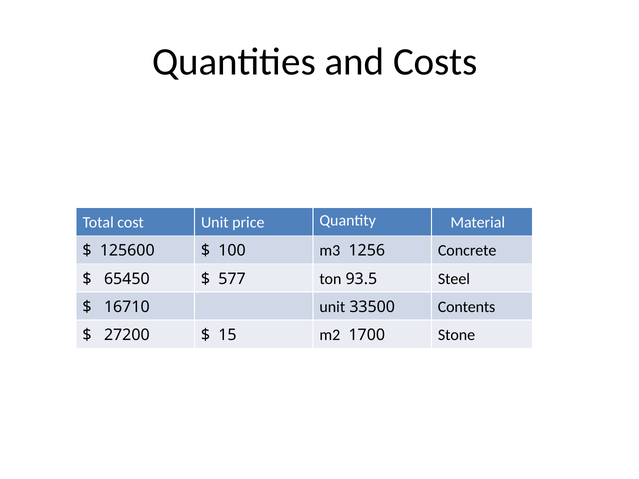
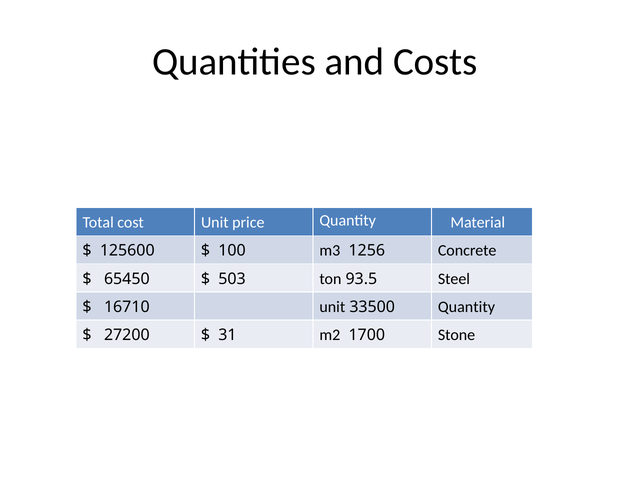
577: 577 -> 503
unit Contents: Contents -> Quantity
15: 15 -> 31
